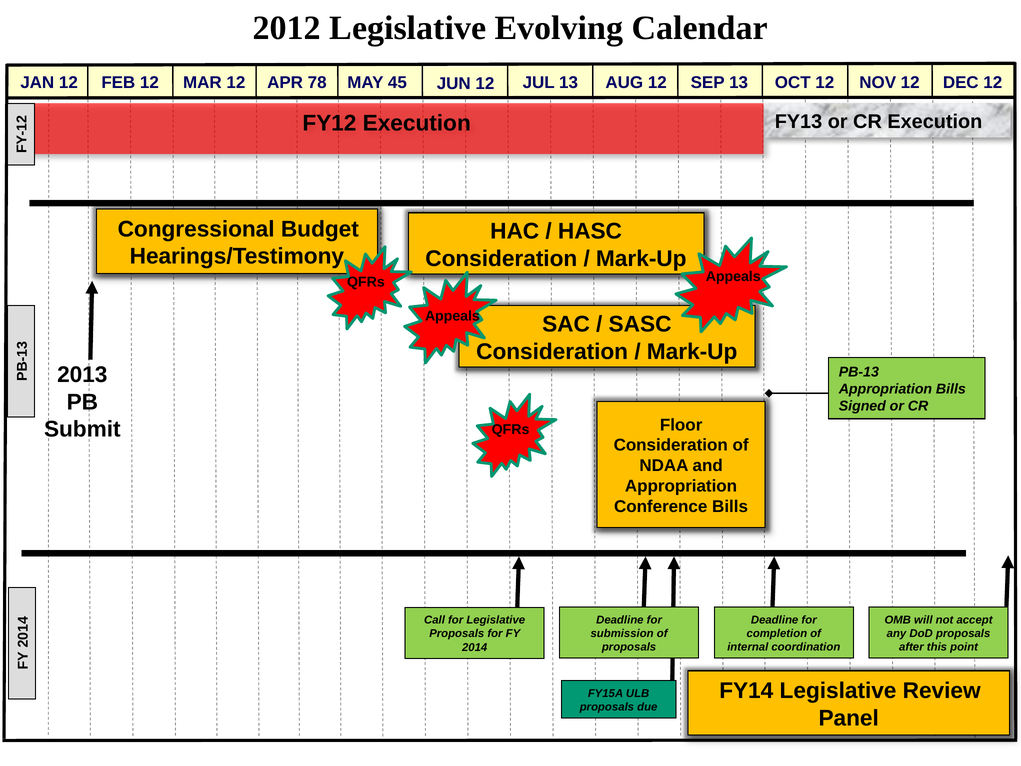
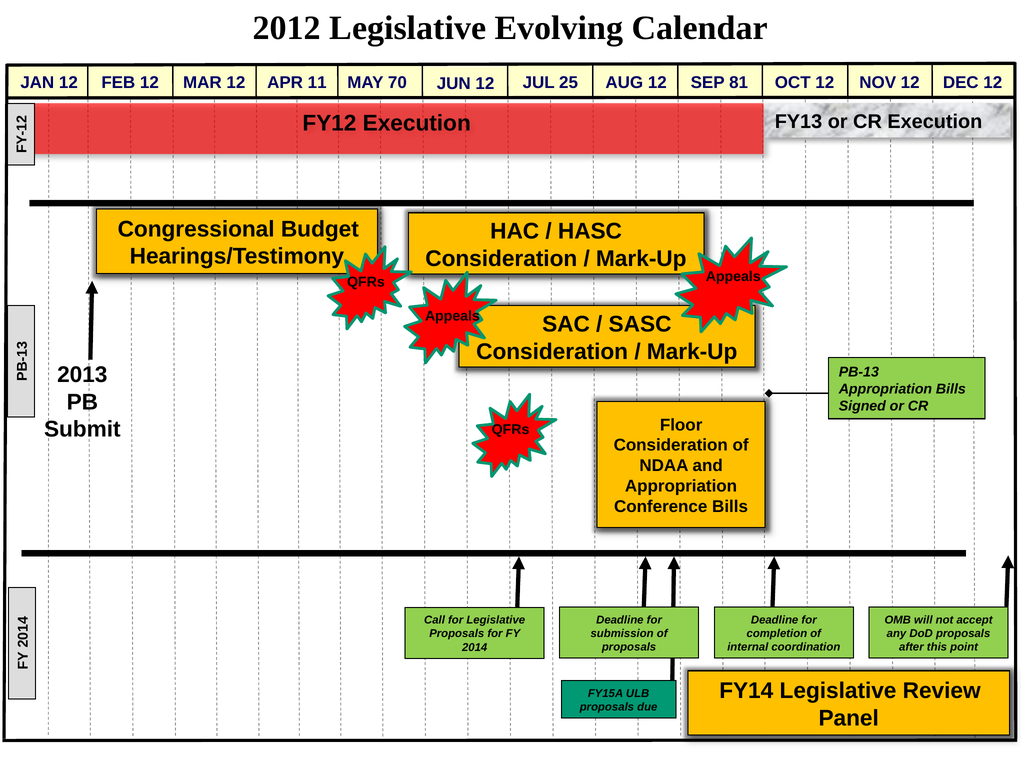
78: 78 -> 11
45: 45 -> 70
JUL 13: 13 -> 25
SEP 13: 13 -> 81
